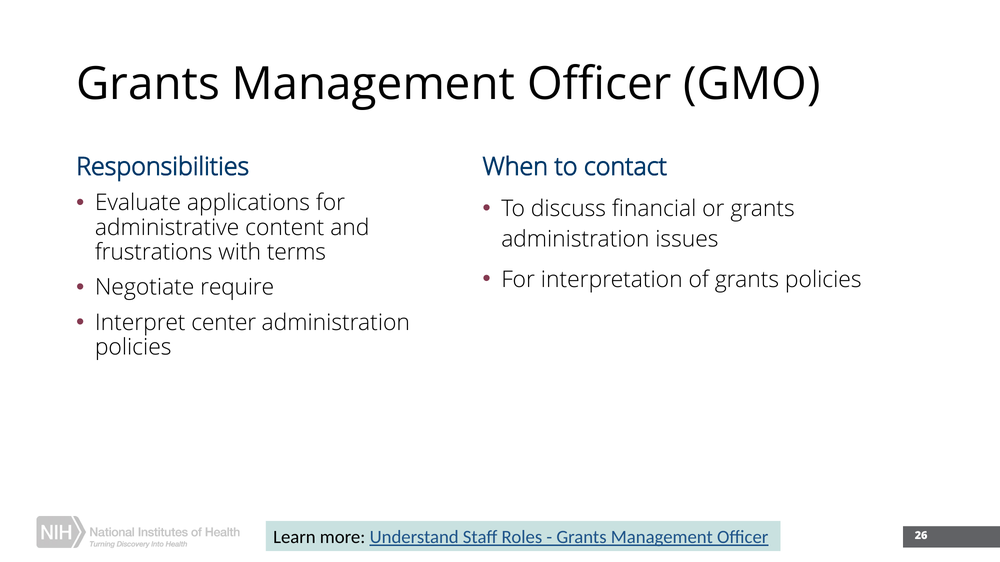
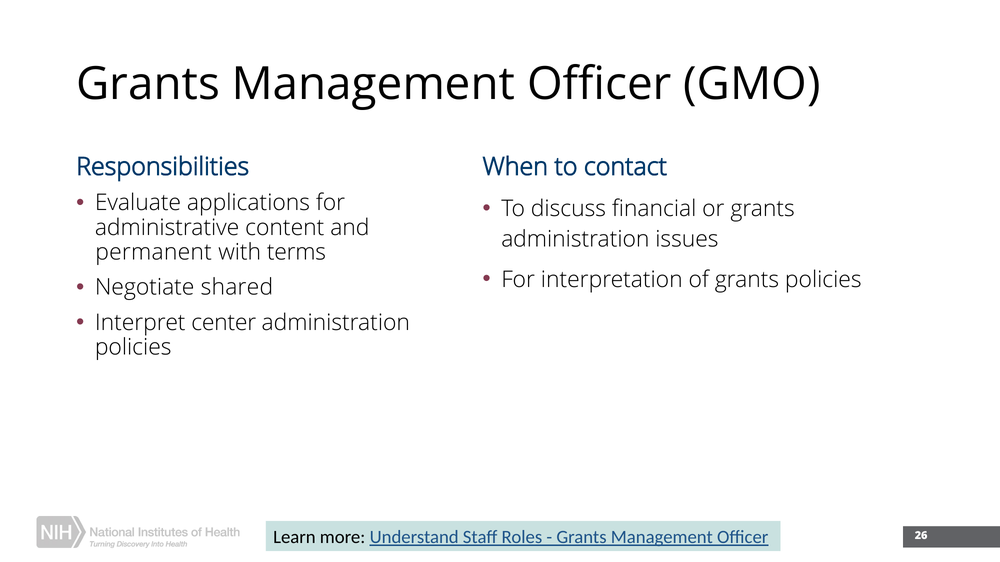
frustrations: frustrations -> permanent
require: require -> shared
